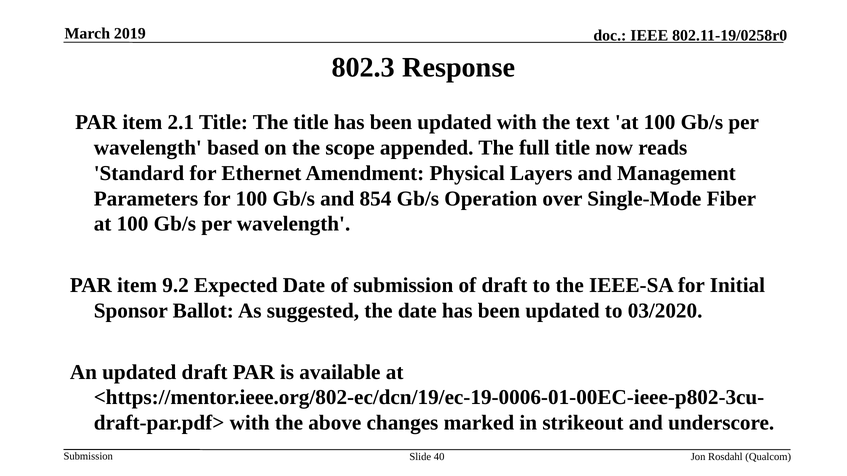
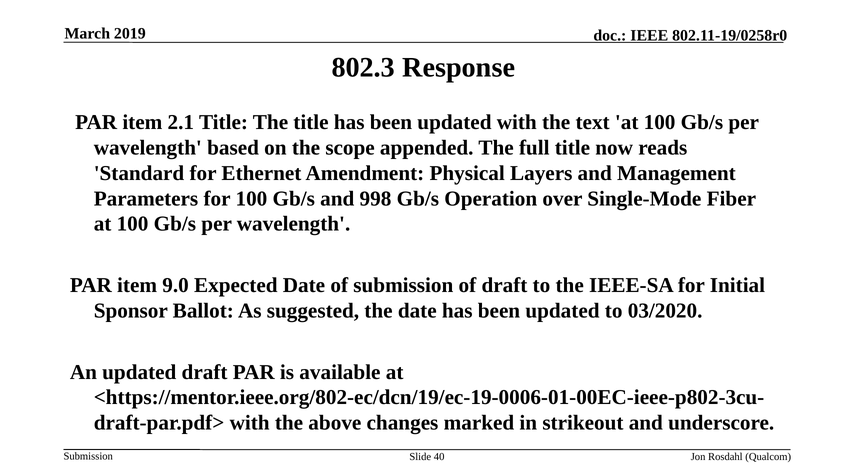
854: 854 -> 998
9.2: 9.2 -> 9.0
